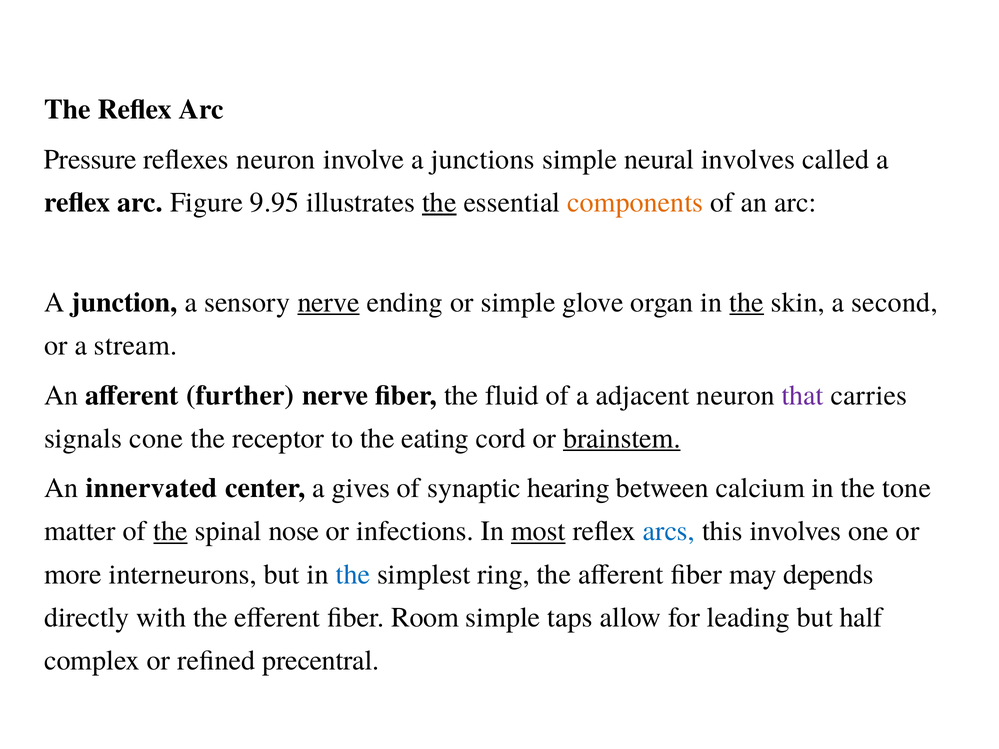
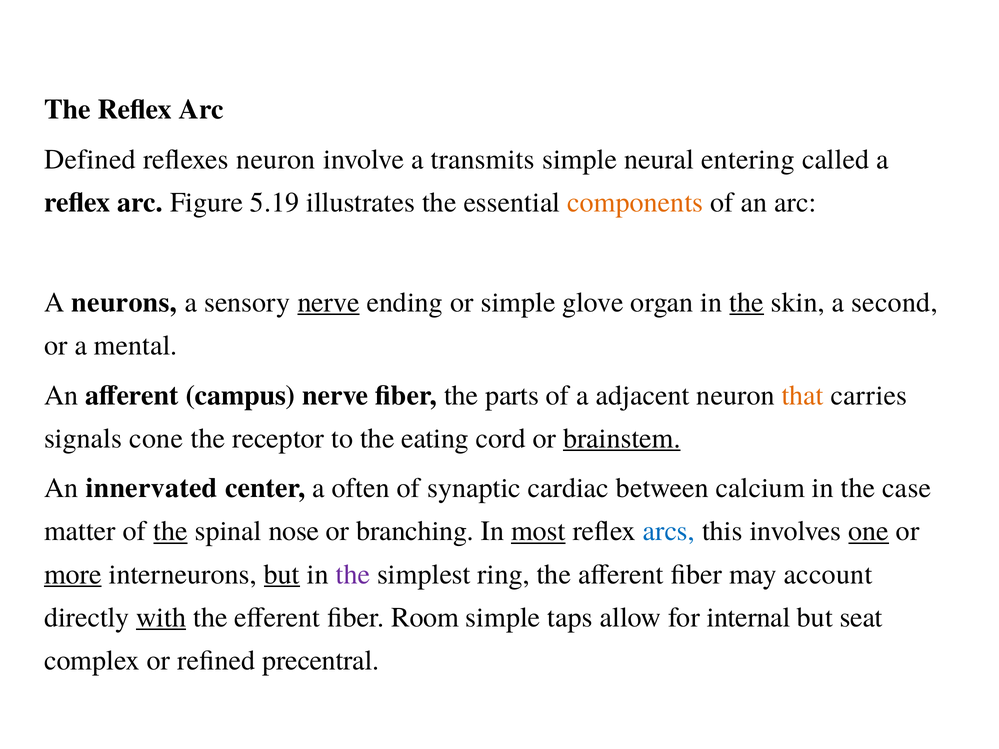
Pressure: Pressure -> Defined
junctions: junctions -> transmits
neural involves: involves -> entering
9.95: 9.95 -> 5.19
the at (439, 203) underline: present -> none
junction: junction -> neurons
stream: stream -> mental
further: further -> campus
fluid: fluid -> parts
that colour: purple -> orange
gives: gives -> often
hearing: hearing -> cardiac
tone: tone -> case
infections: infections -> branching
one underline: none -> present
more underline: none -> present
but at (282, 574) underline: none -> present
the at (353, 574) colour: blue -> purple
depends: depends -> account
with underline: none -> present
leading: leading -> internal
half: half -> seat
